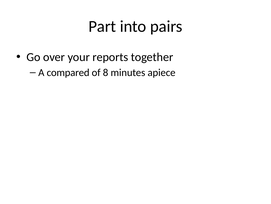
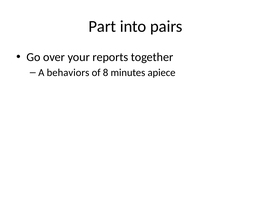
compared: compared -> behaviors
